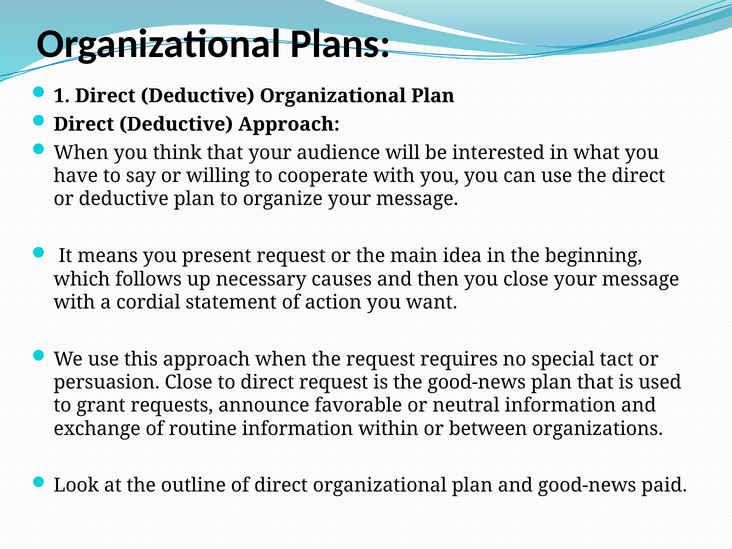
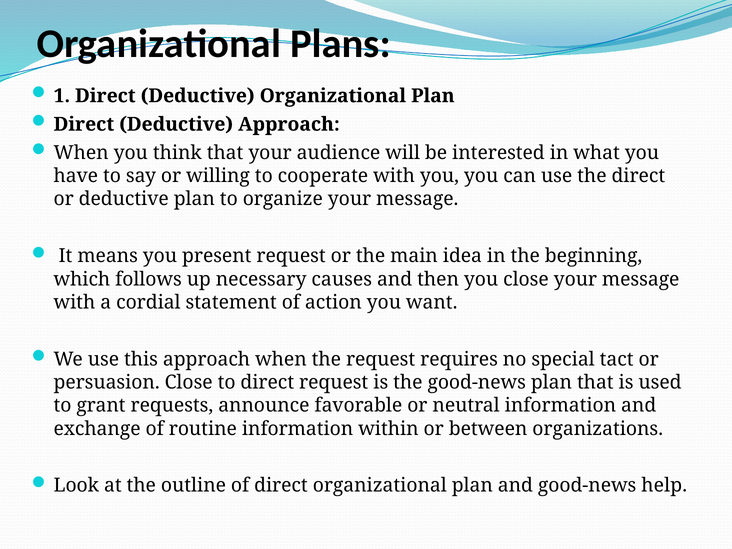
paid: paid -> help
